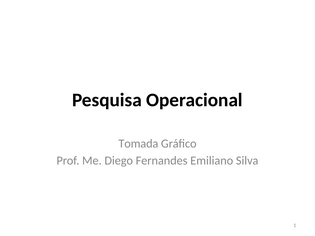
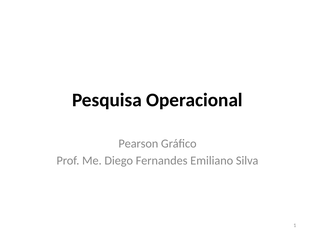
Tomada: Tomada -> Pearson
